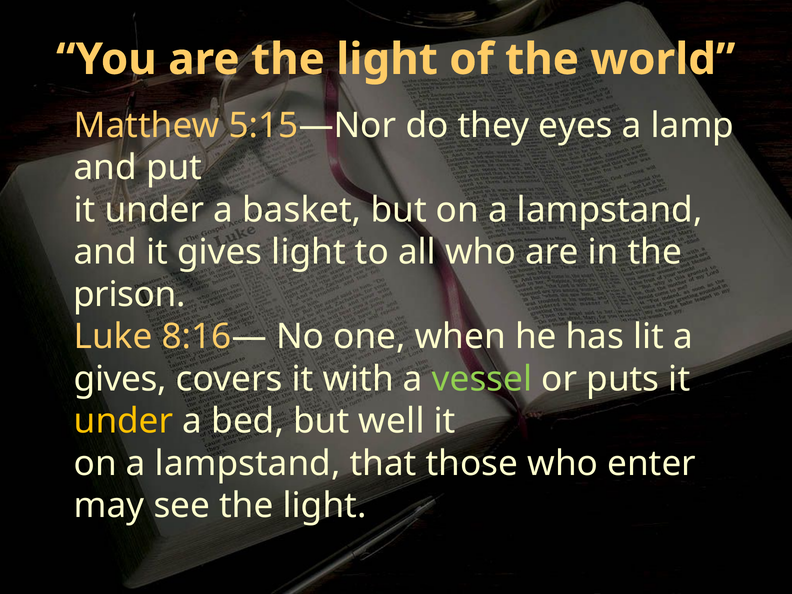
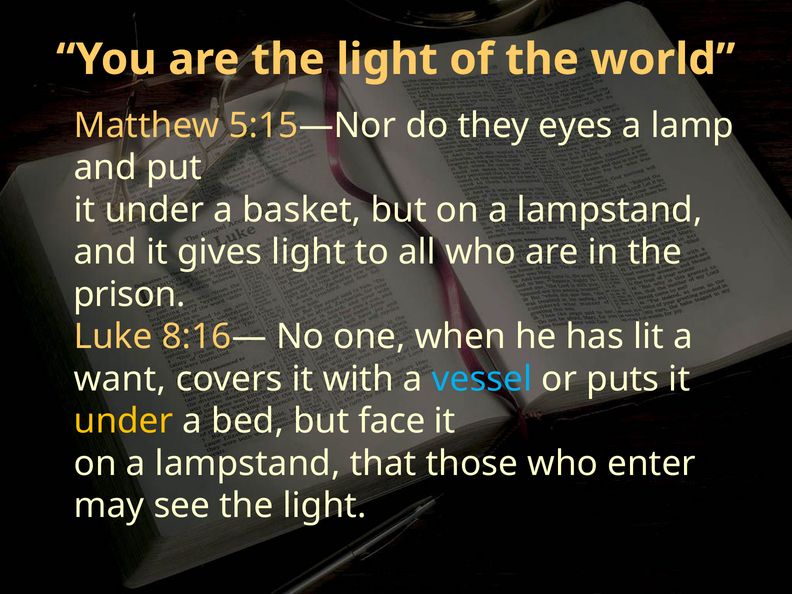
gives at (120, 379): gives -> want
vessel colour: light green -> light blue
well: well -> face
